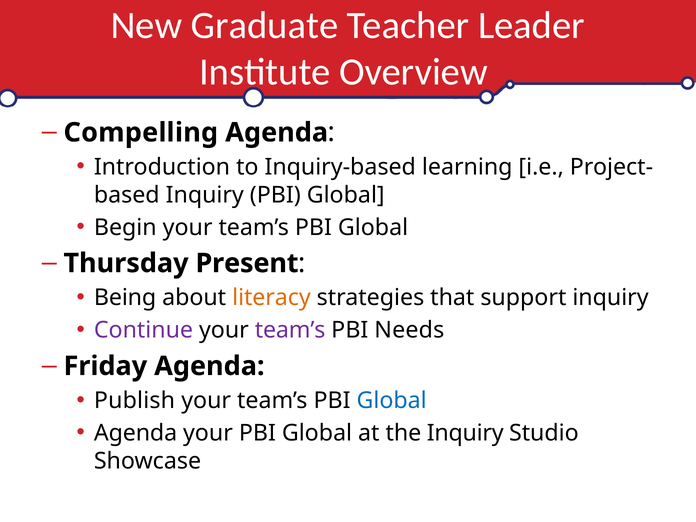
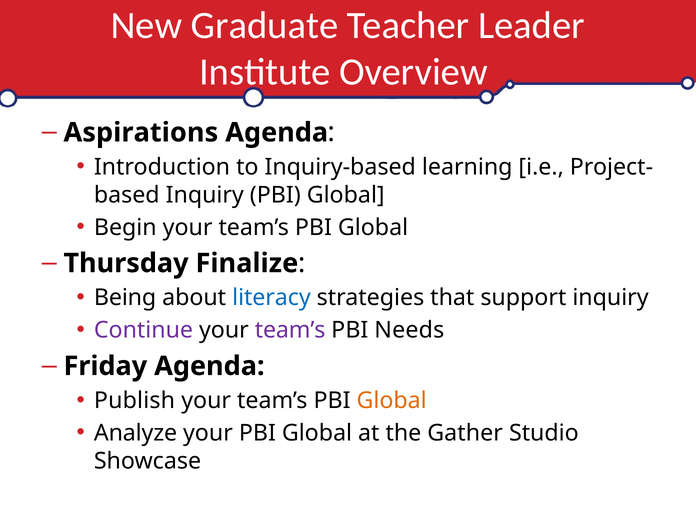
Compelling: Compelling -> Aspirations
Present: Present -> Finalize
literacy colour: orange -> blue
Global at (392, 401) colour: blue -> orange
Agenda at (136, 433): Agenda -> Analyze
the Inquiry: Inquiry -> Gather
